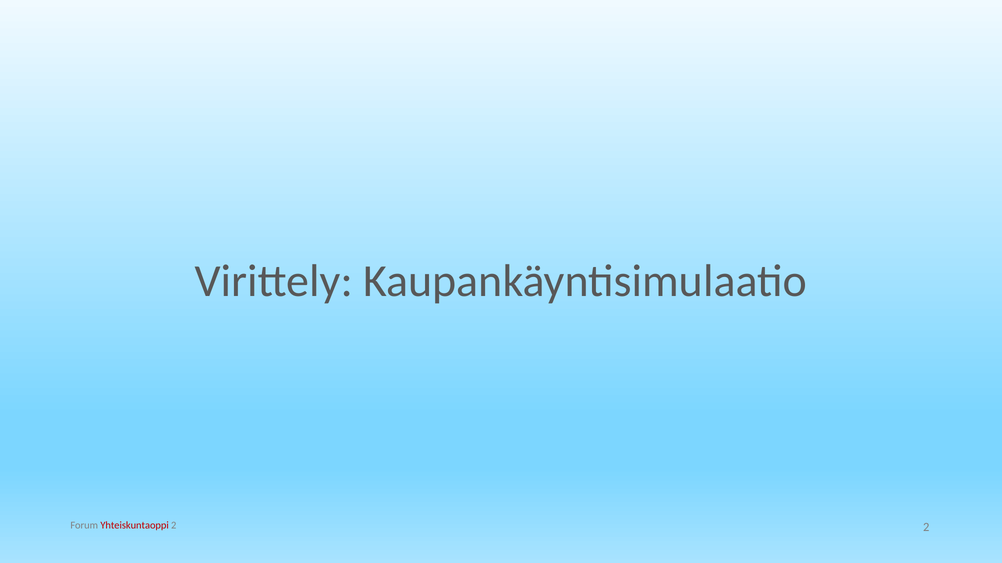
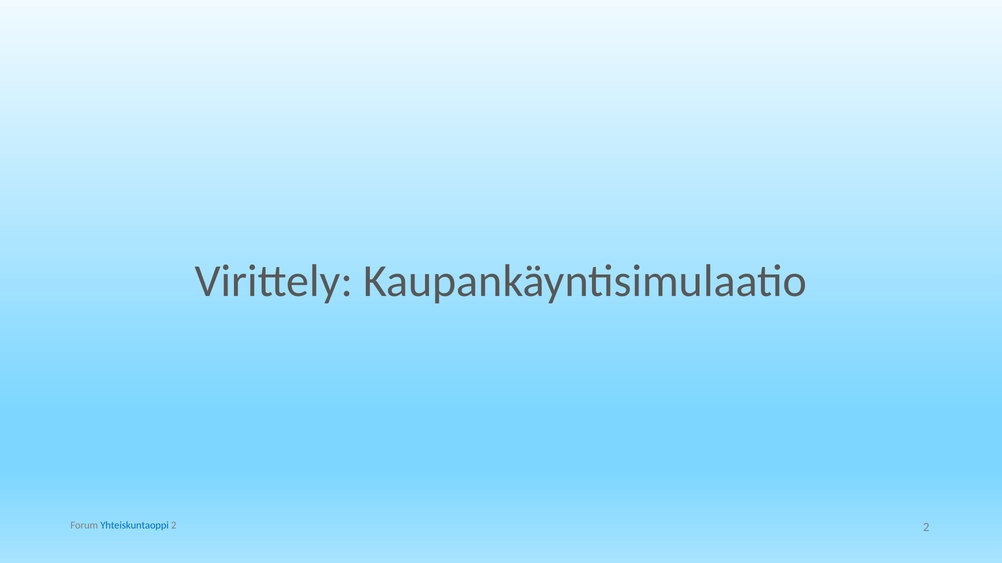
Yhteiskuntaoppi colour: red -> blue
